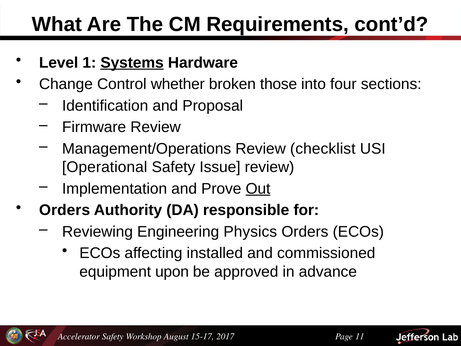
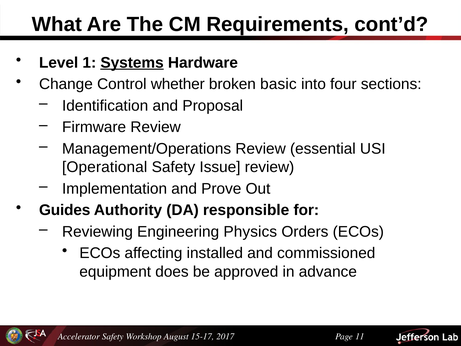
those: those -> basic
checklist: checklist -> essential
Out underline: present -> none
Orders at (65, 210): Orders -> Guides
upon: upon -> does
